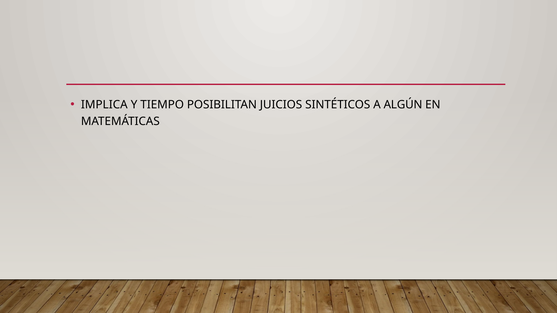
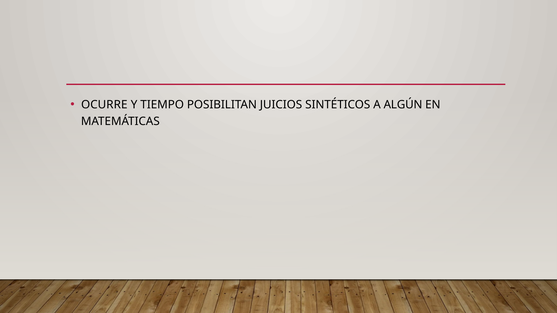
IMPLICA: IMPLICA -> OCURRE
